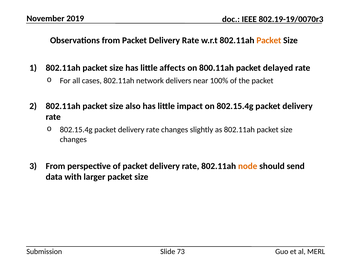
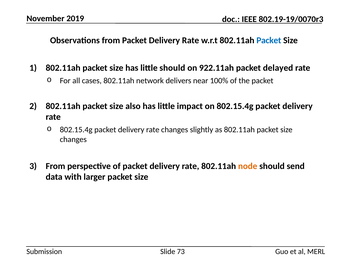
Packet at (269, 40) colour: orange -> blue
little affects: affects -> should
800.11ah: 800.11ah -> 922.11ah
